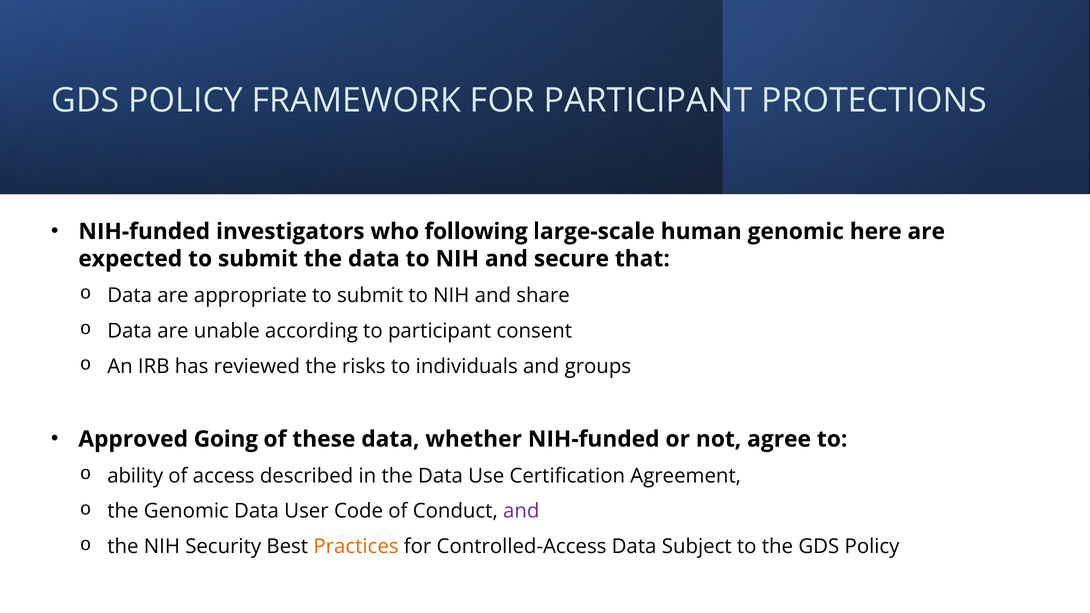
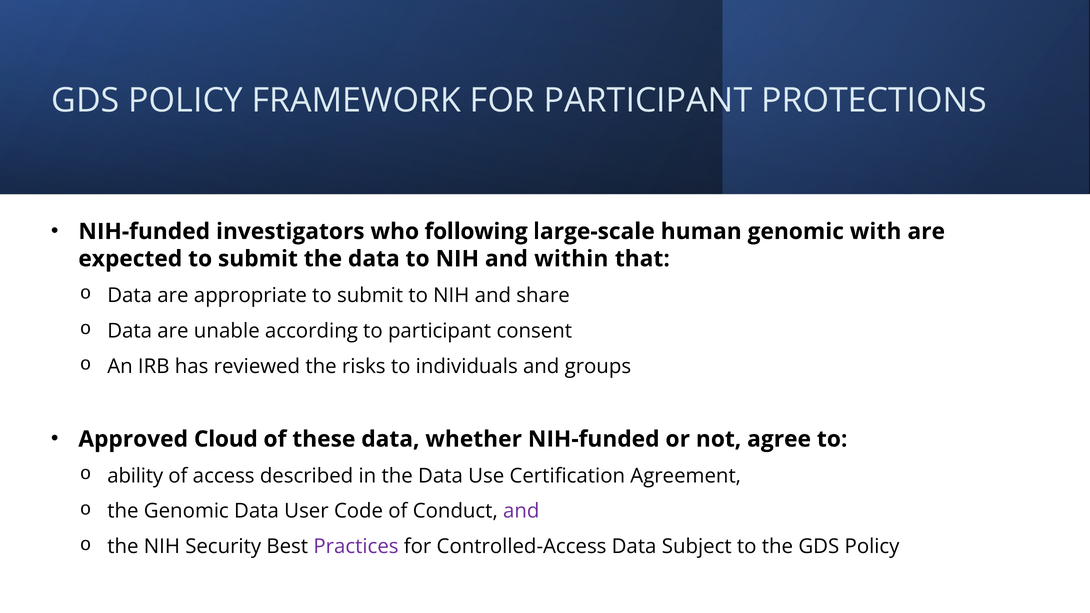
here: here -> with
secure: secure -> within
Going: Going -> Cloud
Practices colour: orange -> purple
